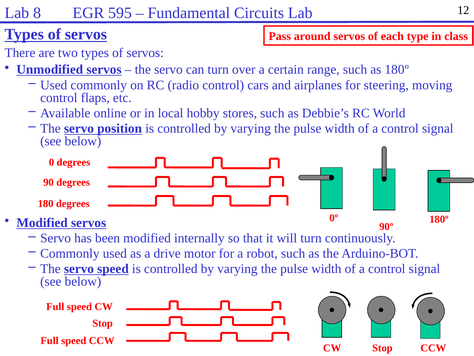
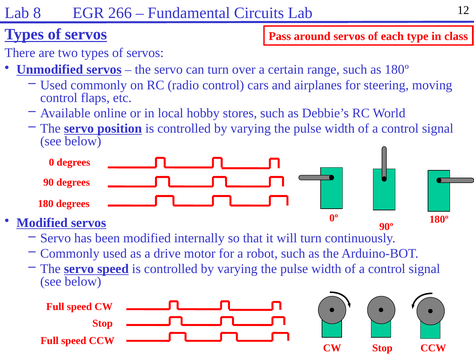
595: 595 -> 266
